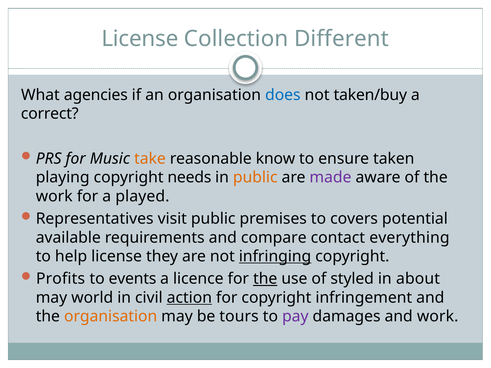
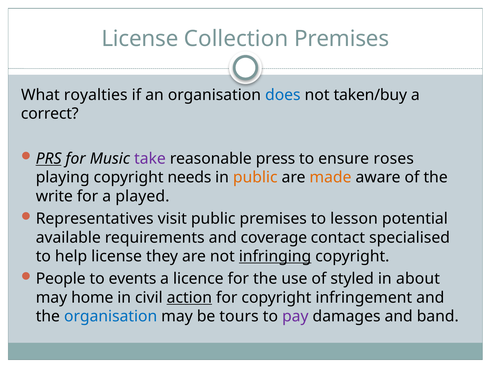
Collection Different: Different -> Premises
agencies: agencies -> royalties
PRS underline: none -> present
take colour: orange -> purple
know: know -> press
taken: taken -> roses
made colour: purple -> orange
work at (54, 196): work -> write
covers: covers -> lesson
compare: compare -> coverage
everything: everything -> specialised
Profits: Profits -> People
the at (265, 279) underline: present -> none
world: world -> home
organisation at (111, 317) colour: orange -> blue
and work: work -> band
